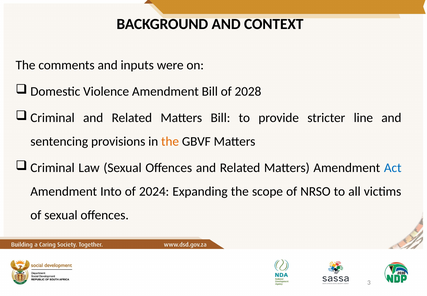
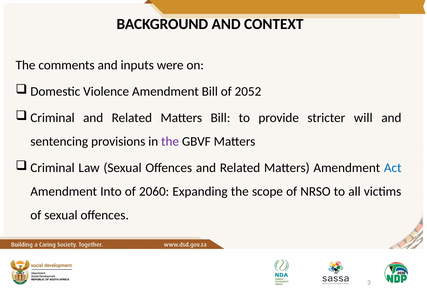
2028: 2028 -> 2052
line: line -> will
the at (170, 141) colour: orange -> purple
2024: 2024 -> 2060
